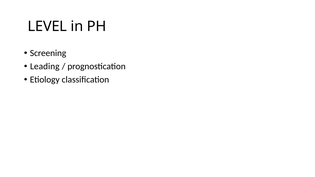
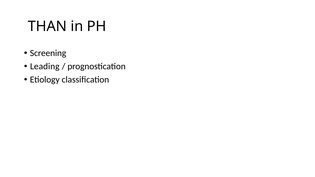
LEVEL: LEVEL -> THAN
